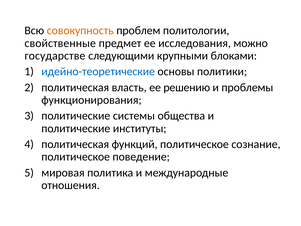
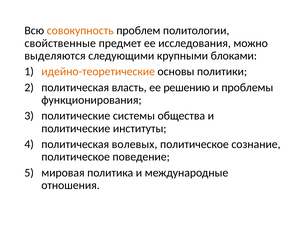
государстве: государстве -> выделяются
идейно-теоретические colour: blue -> orange
функций: функций -> волевых
